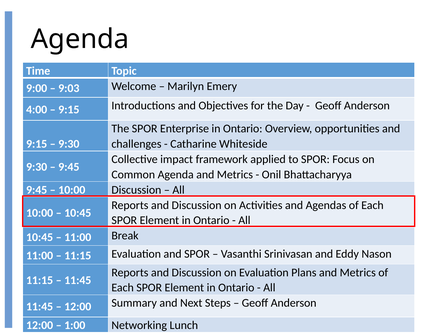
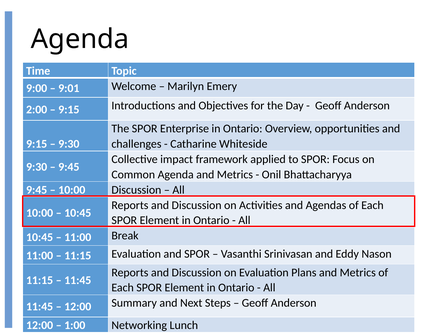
9:03: 9:03 -> 9:01
4:00: 4:00 -> 2:00
